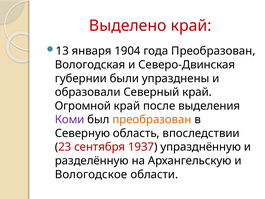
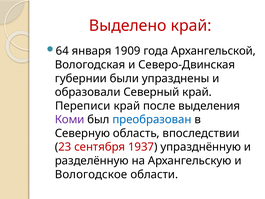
13: 13 -> 64
1904: 1904 -> 1909
года Преобразован: Преобразован -> Архангельской
Огромной: Огромной -> Переписи
преобразован at (152, 119) colour: orange -> blue
